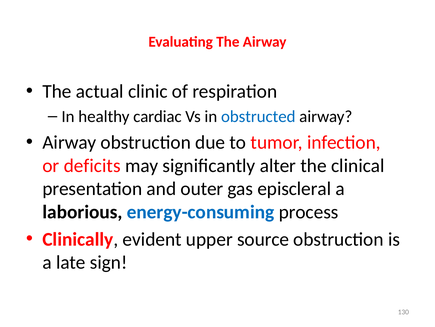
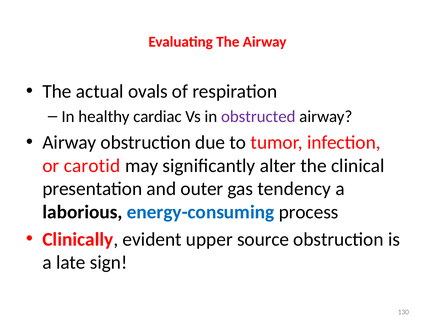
clinic: clinic -> ovals
obstructed colour: blue -> purple
deficits: deficits -> carotid
episcleral: episcleral -> tendency
